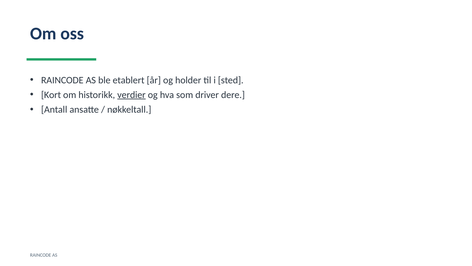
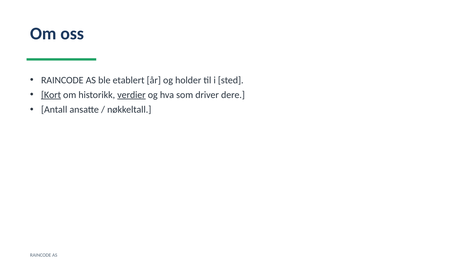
Kort underline: none -> present
